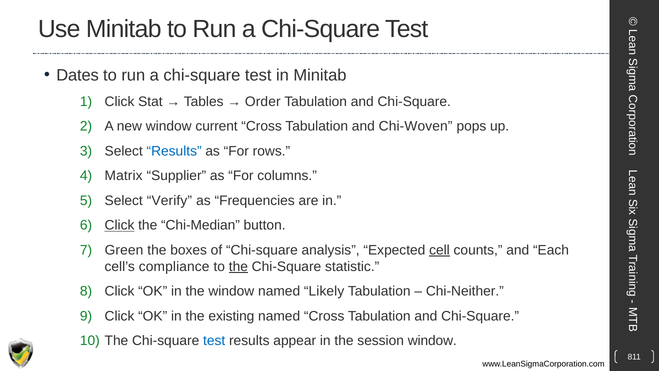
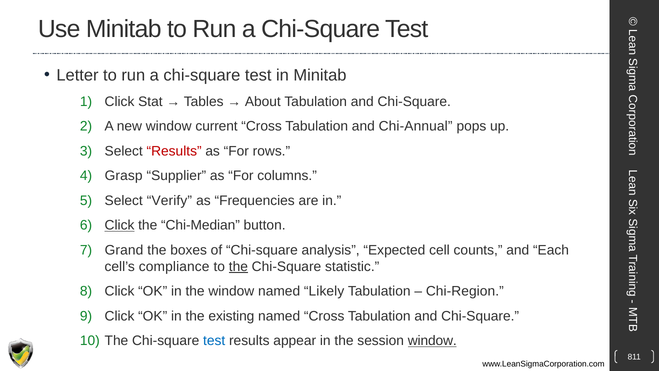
Dates: Dates -> Letter
Order: Order -> About
Chi-Woven: Chi-Woven -> Chi-Annual
Results at (174, 151) colour: blue -> red
Matrix: Matrix -> Grasp
Green: Green -> Grand
cell underline: present -> none
Chi-Neither: Chi-Neither -> Chi-Region
window at (432, 341) underline: none -> present
